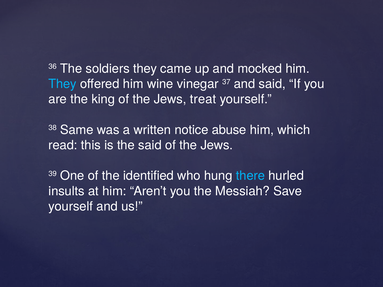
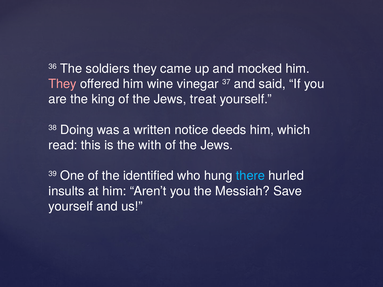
They at (63, 84) colour: light blue -> pink
Same: Same -> Doing
abuse: abuse -> deeds
the said: said -> with
